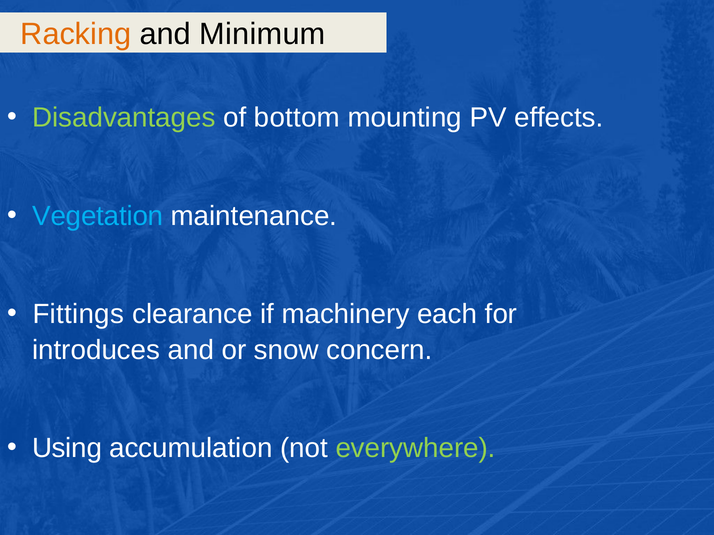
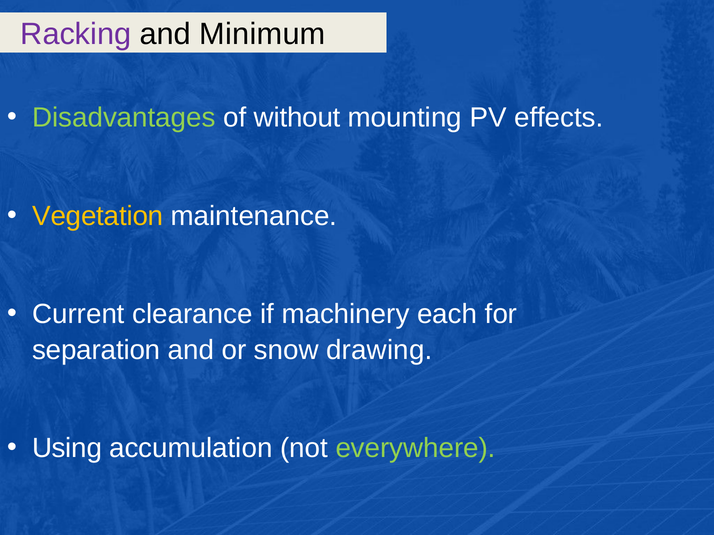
Racking colour: orange -> purple
bottom: bottom -> without
Vegetation colour: light blue -> yellow
Fittings: Fittings -> Current
introduces: introduces -> separation
concern: concern -> drawing
